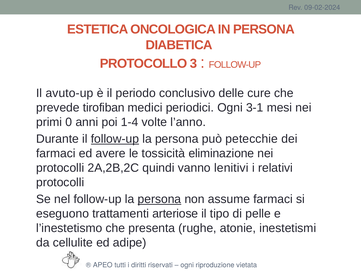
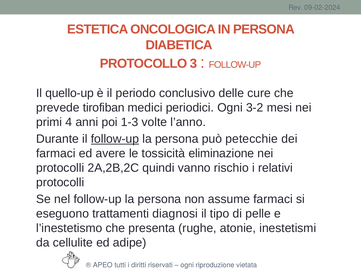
avuto-up: avuto-up -> quello-up
3-1: 3-1 -> 3-2
0: 0 -> 4
1-4: 1-4 -> 1-3
lenitivi: lenitivi -> rischio
persona at (159, 199) underline: present -> none
arteriose: arteriose -> diagnosi
